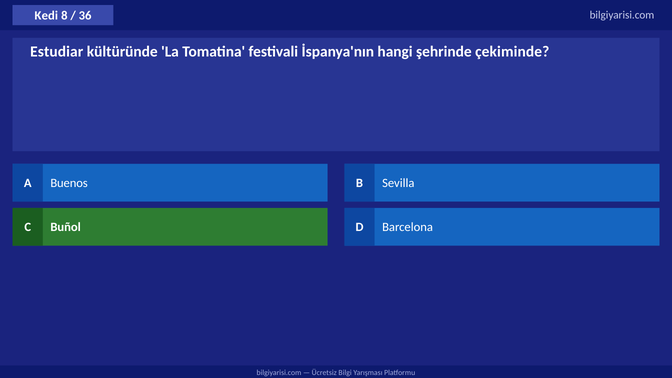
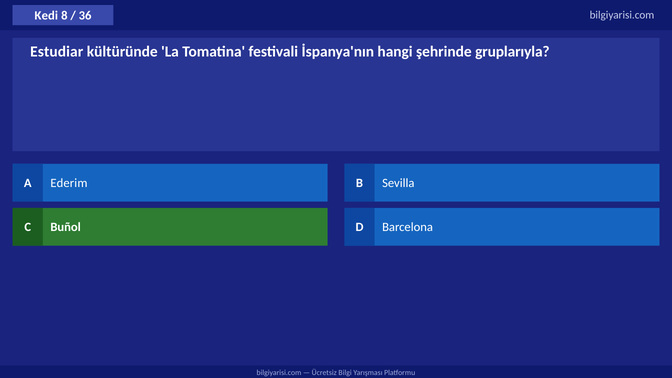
çekiminde: çekiminde -> gruplarıyla
Buenos: Buenos -> Ederim
